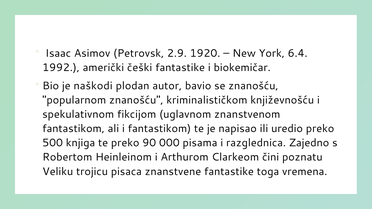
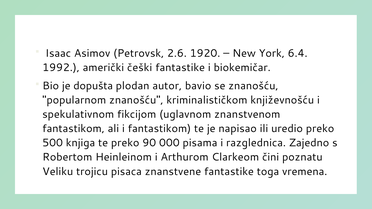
2.9: 2.9 -> 2.6
naškodi: naškodi -> dopušta
